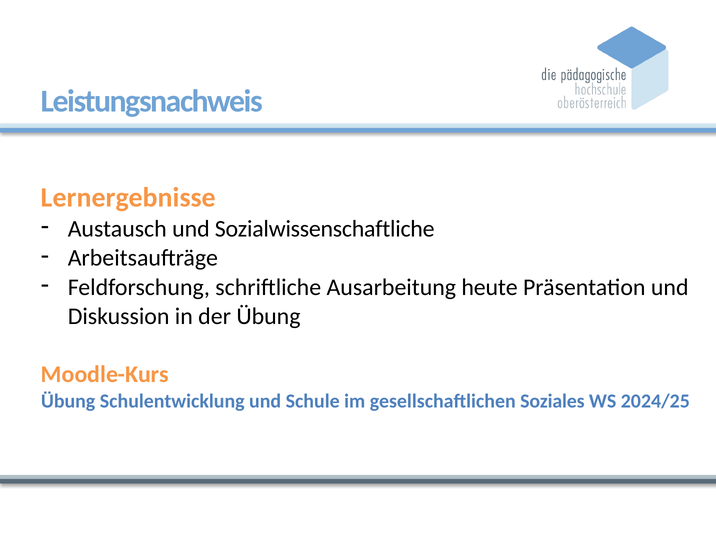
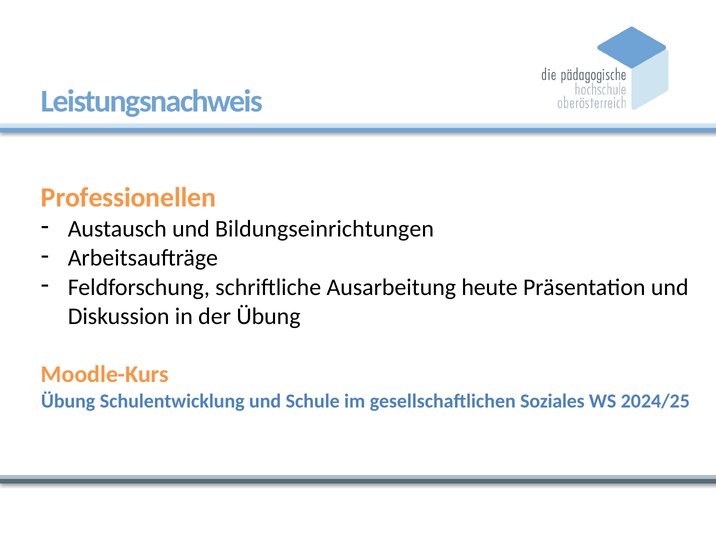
Lernergebnisse: Lernergebnisse -> Professionellen
Sozialwissenschaftliche: Sozialwissenschaftliche -> Bildungseinrichtungen
